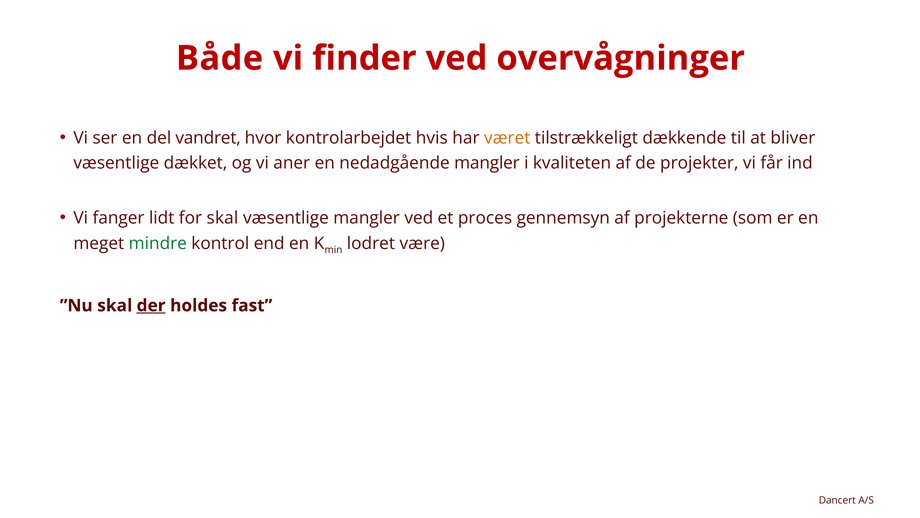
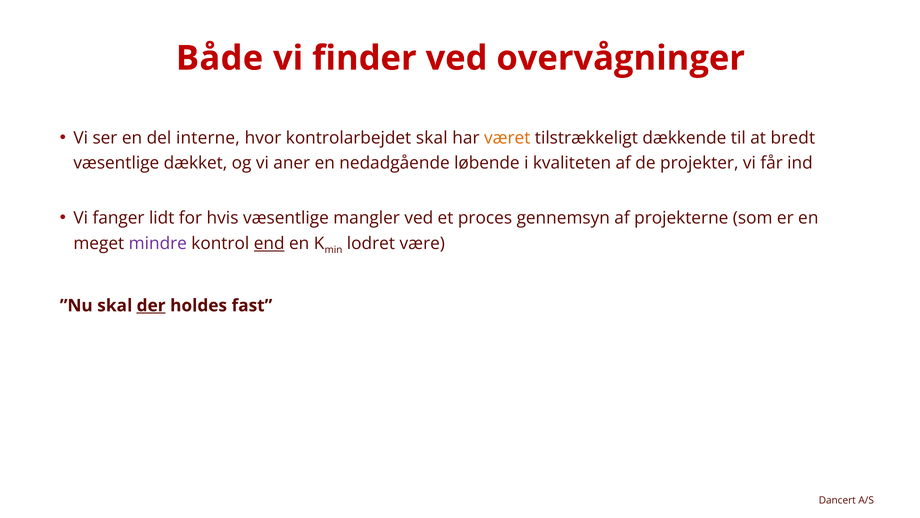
vandret: vandret -> interne
kontrolarbejdet hvis: hvis -> skal
bliver: bliver -> bredt
nedadgående mangler: mangler -> løbende
for skal: skal -> hvis
mindre colour: green -> purple
end underline: none -> present
